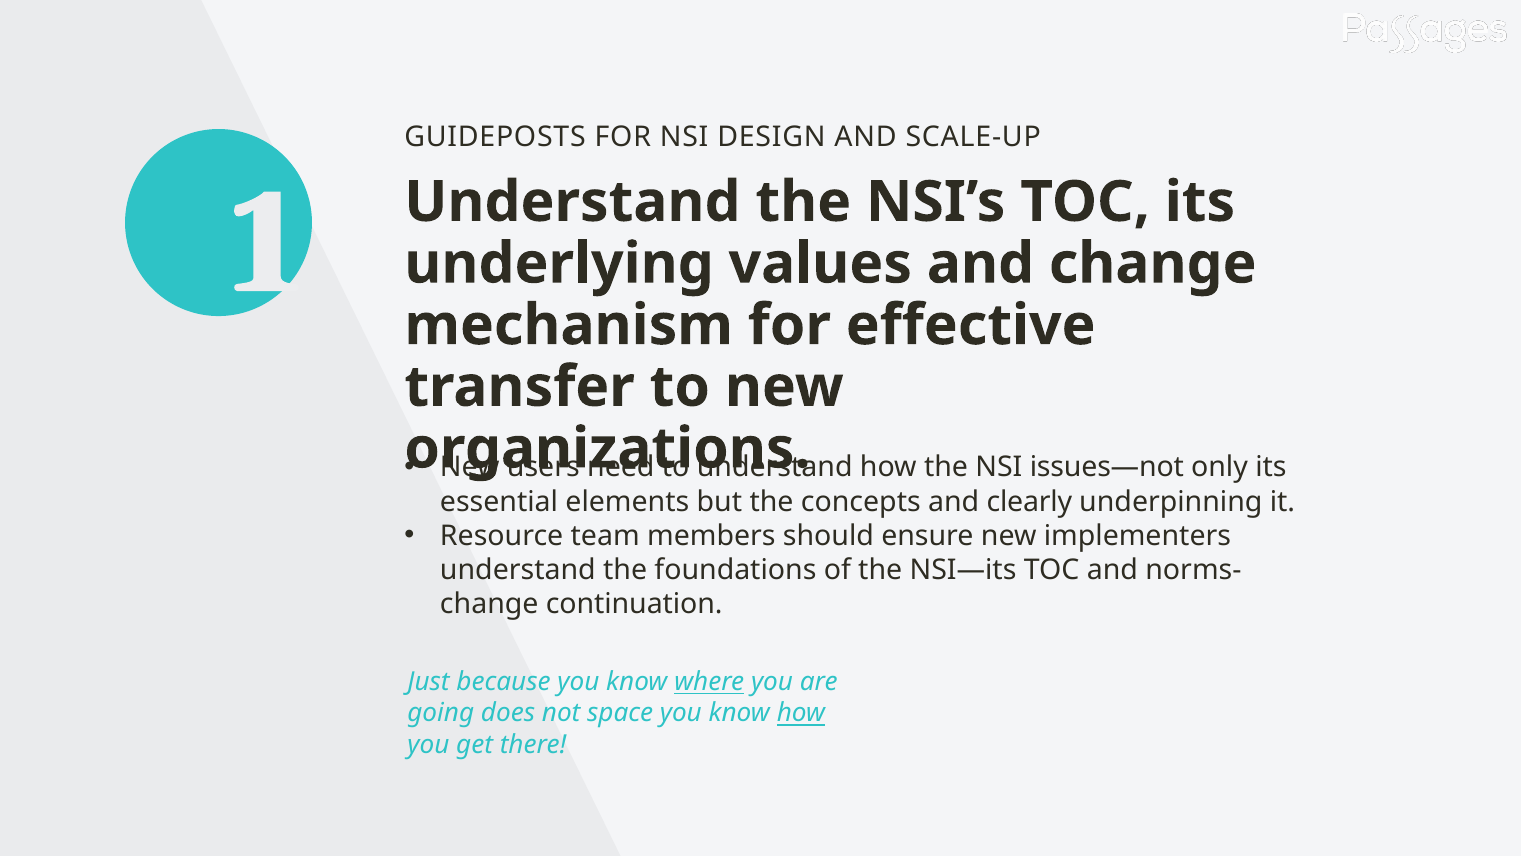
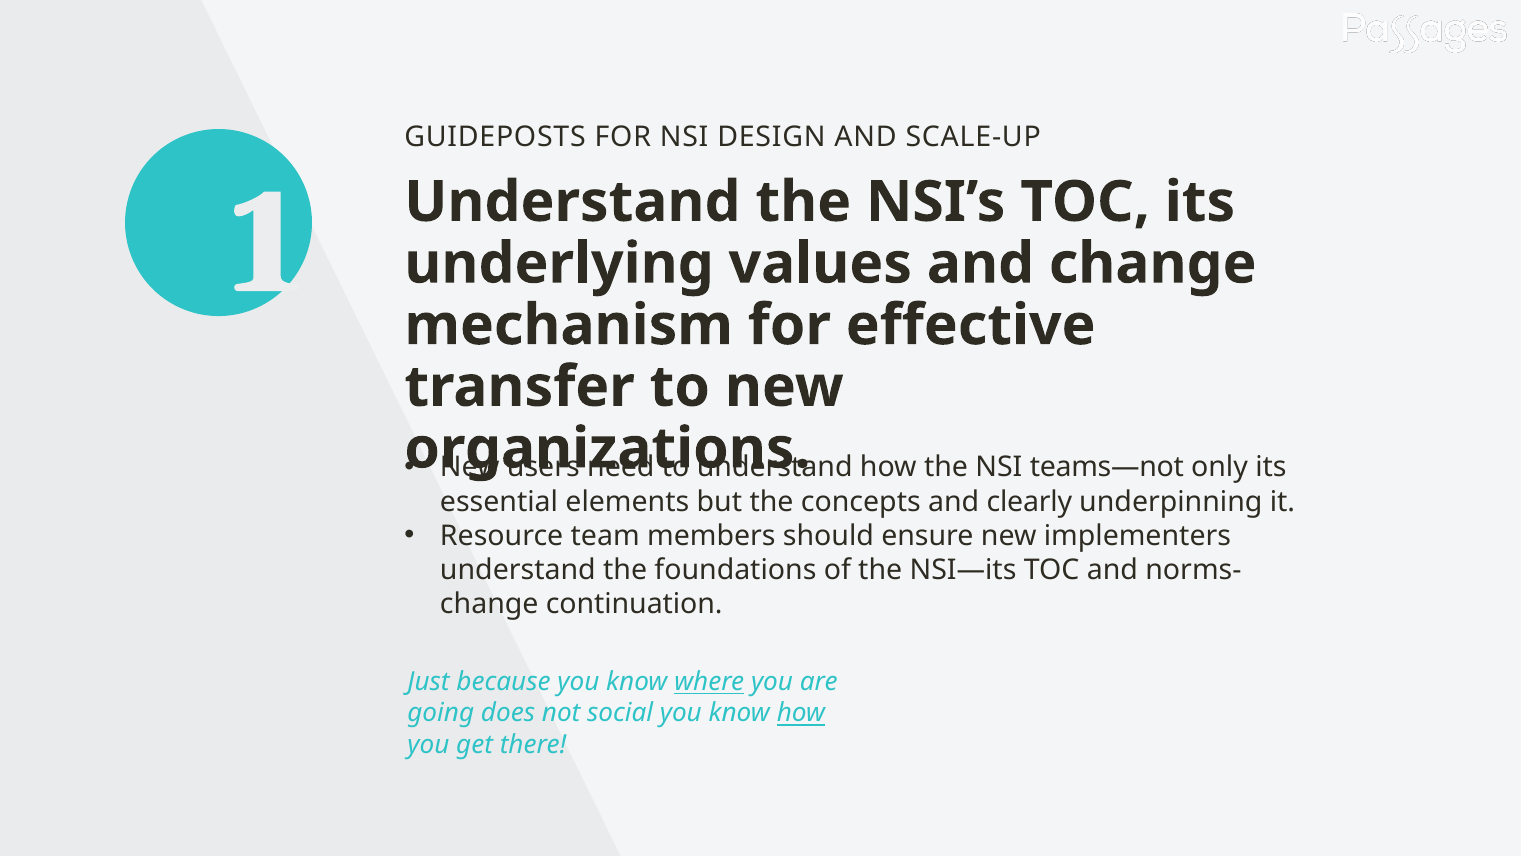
issues—not: issues—not -> teams—not
space: space -> social
